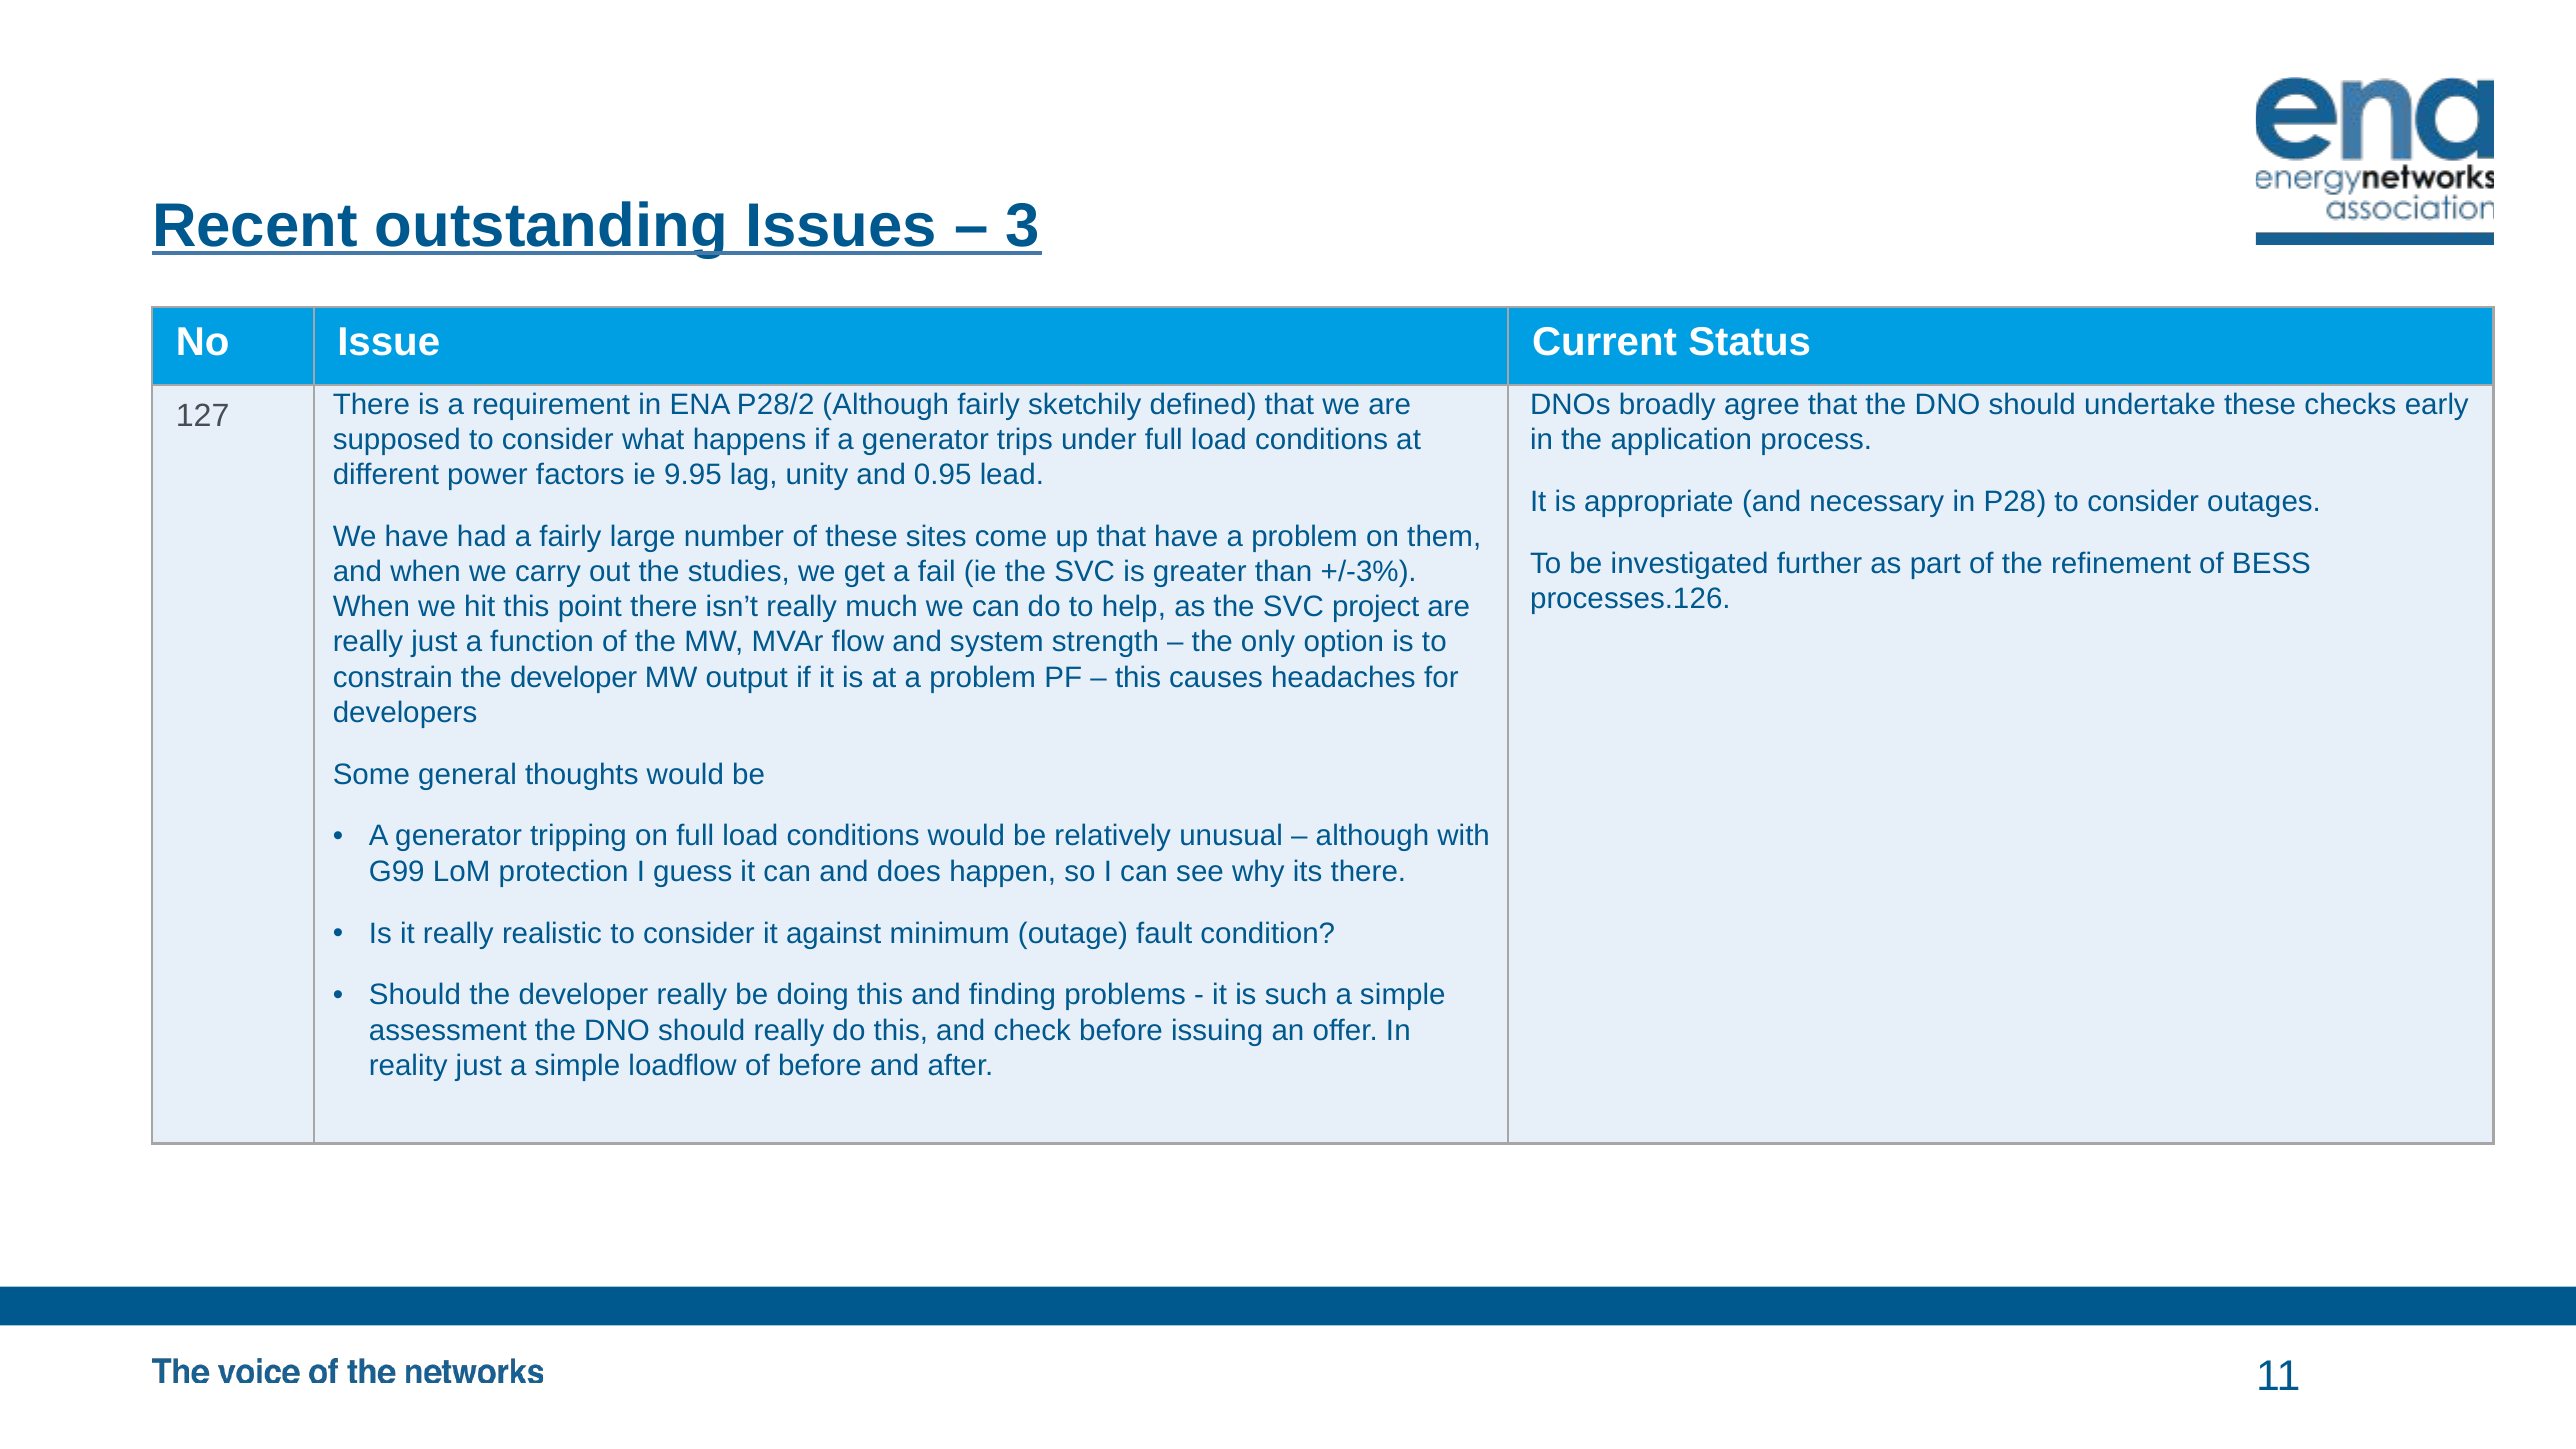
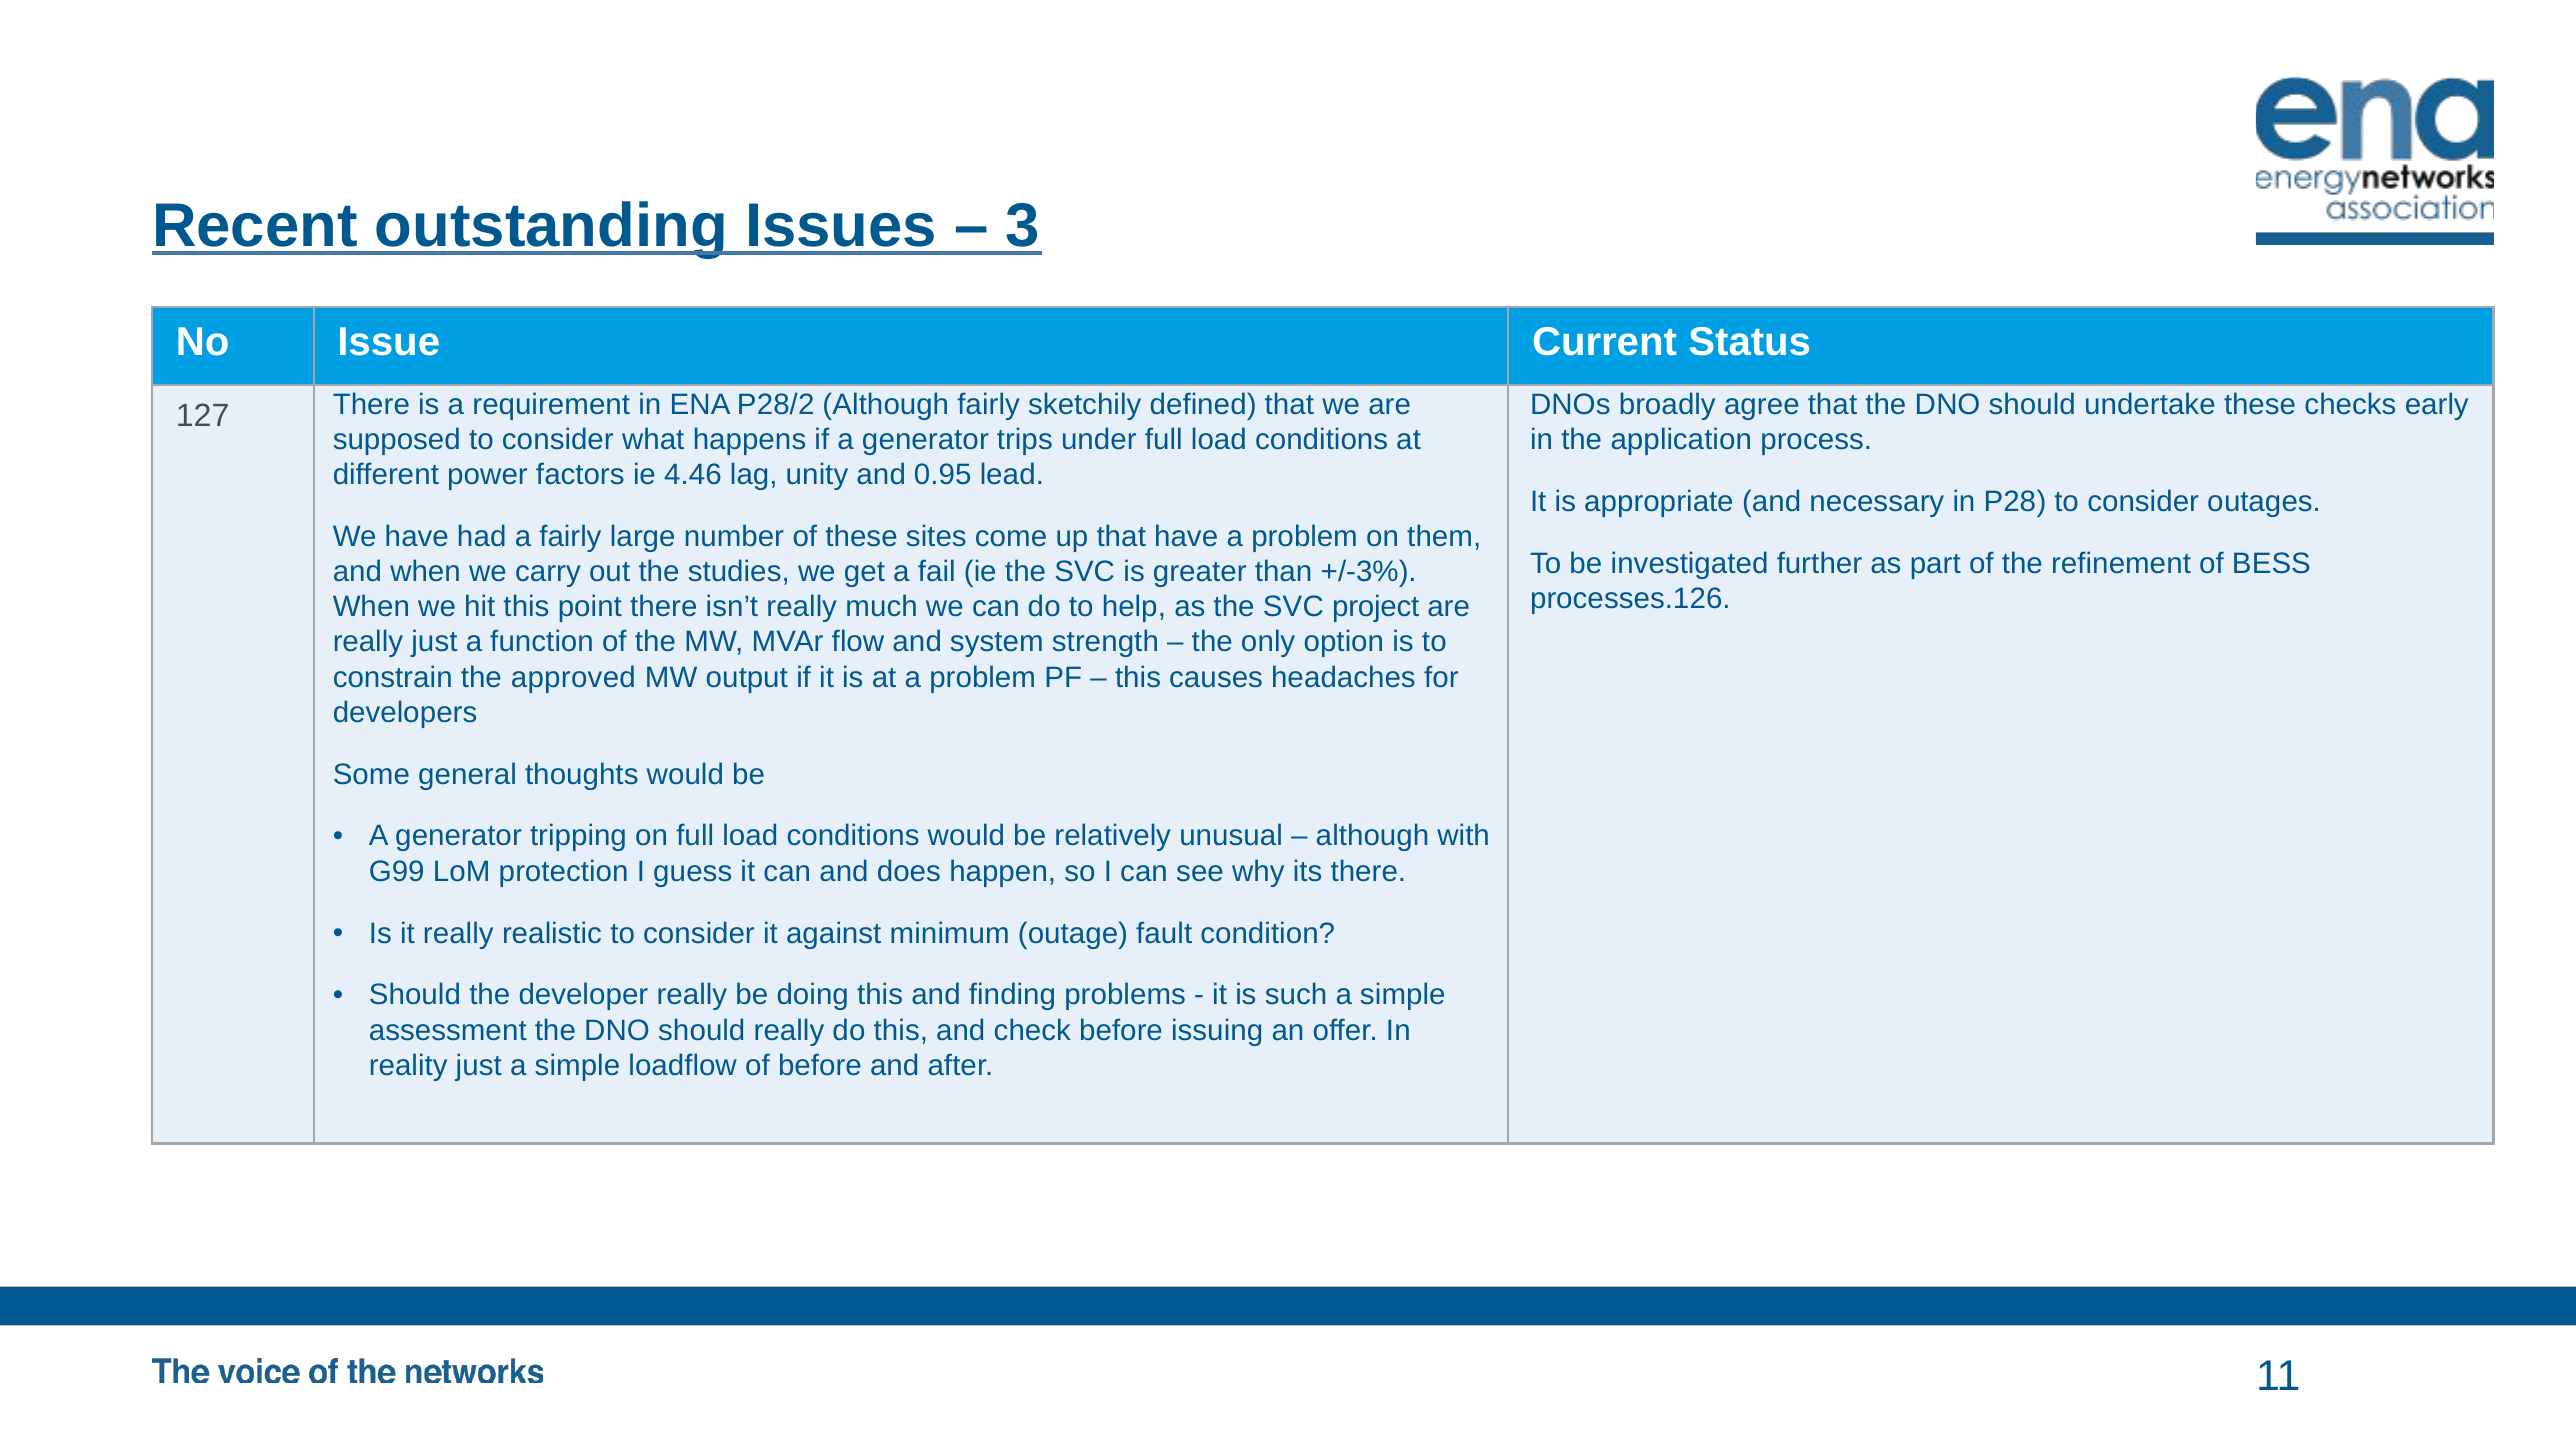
9.95: 9.95 -> 4.46
constrain the developer: developer -> approved
